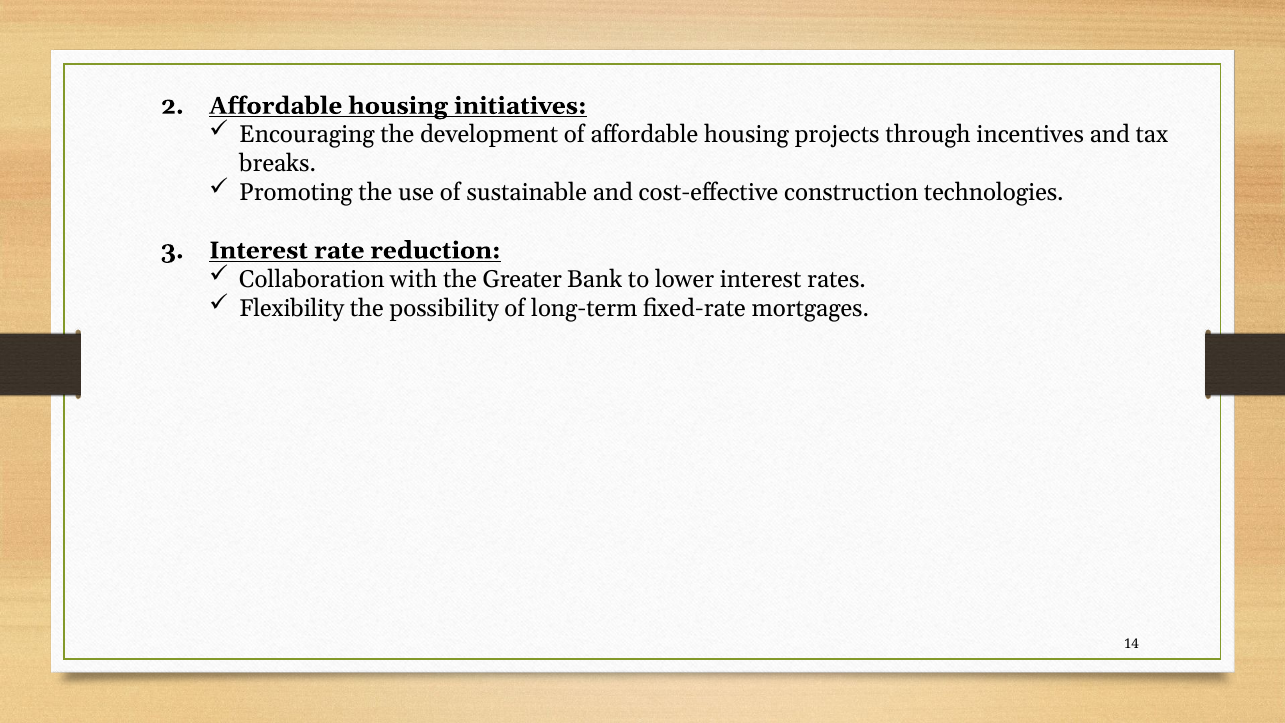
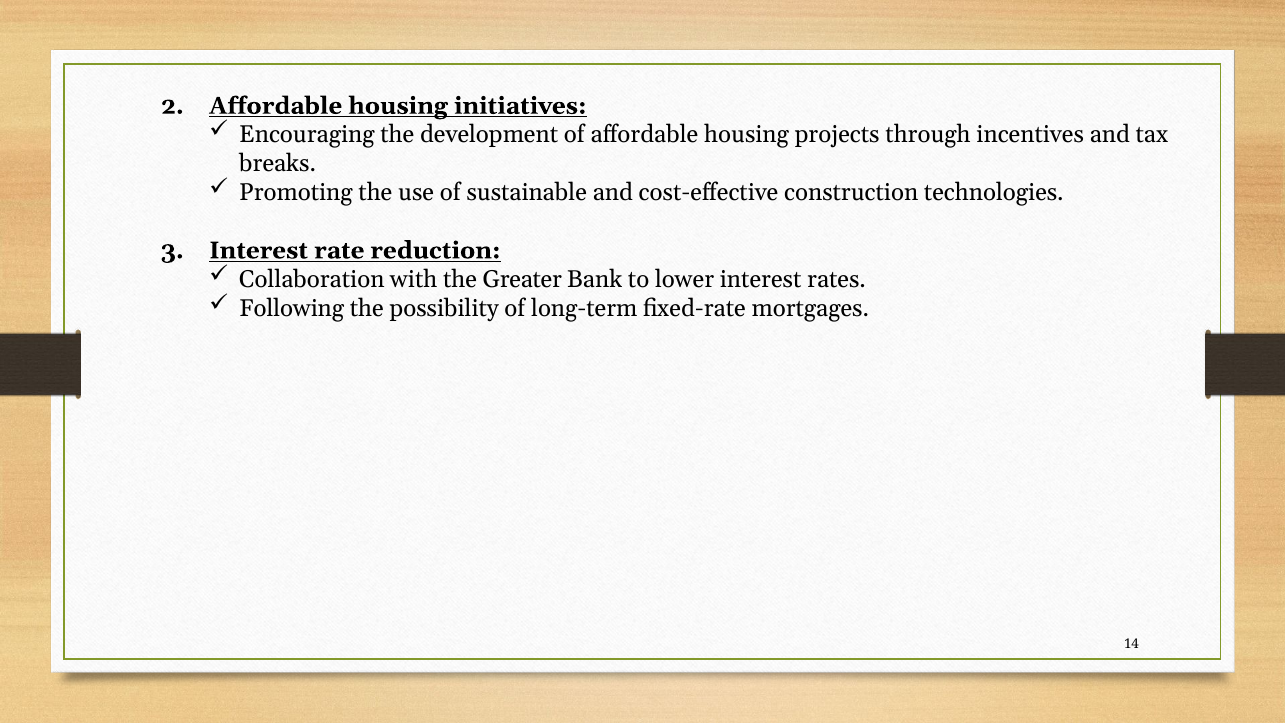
Flexibility: Flexibility -> Following
